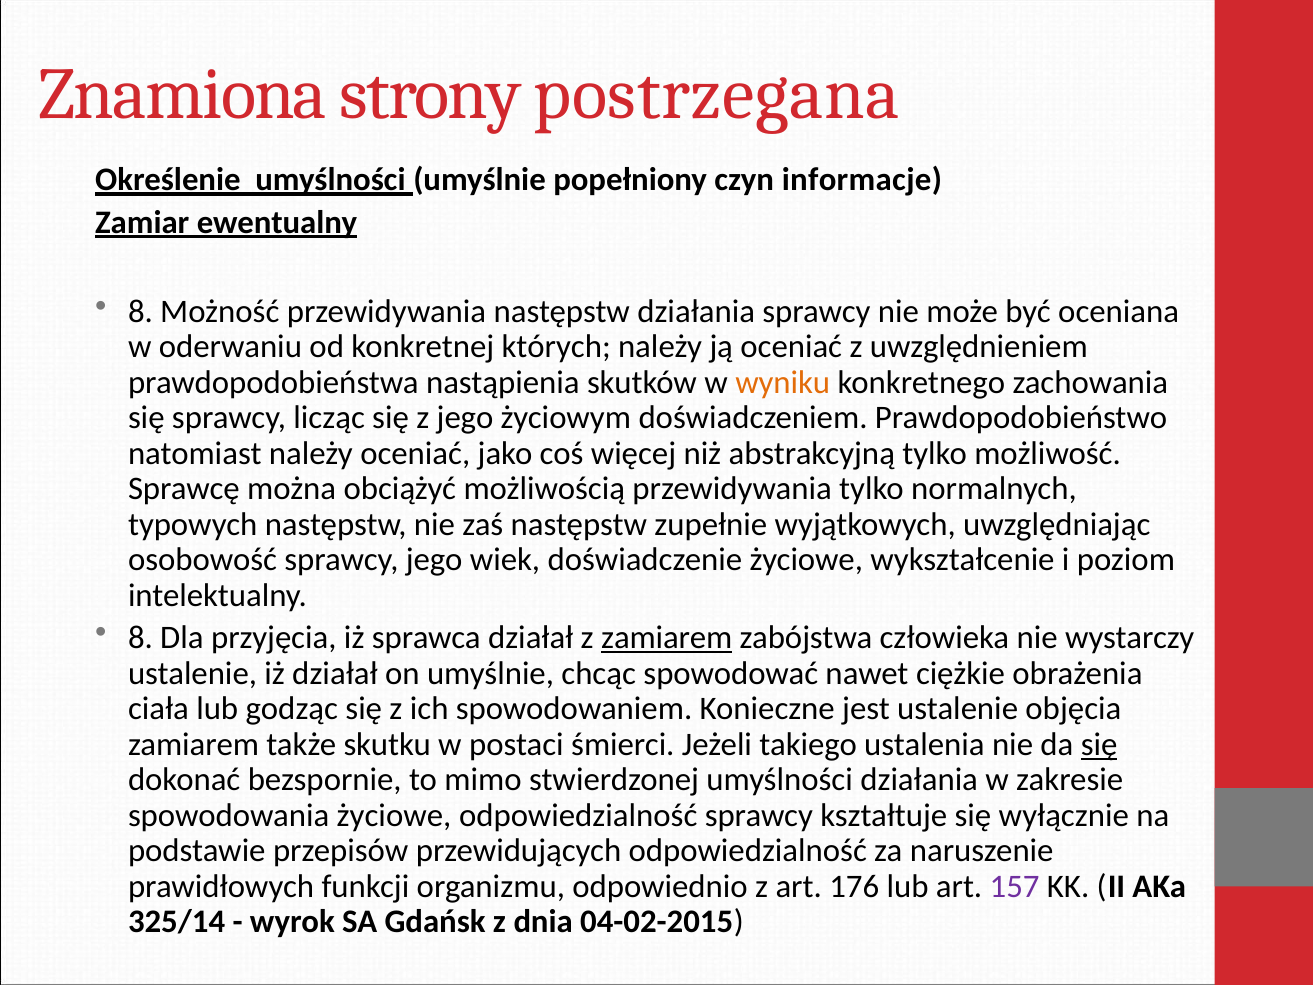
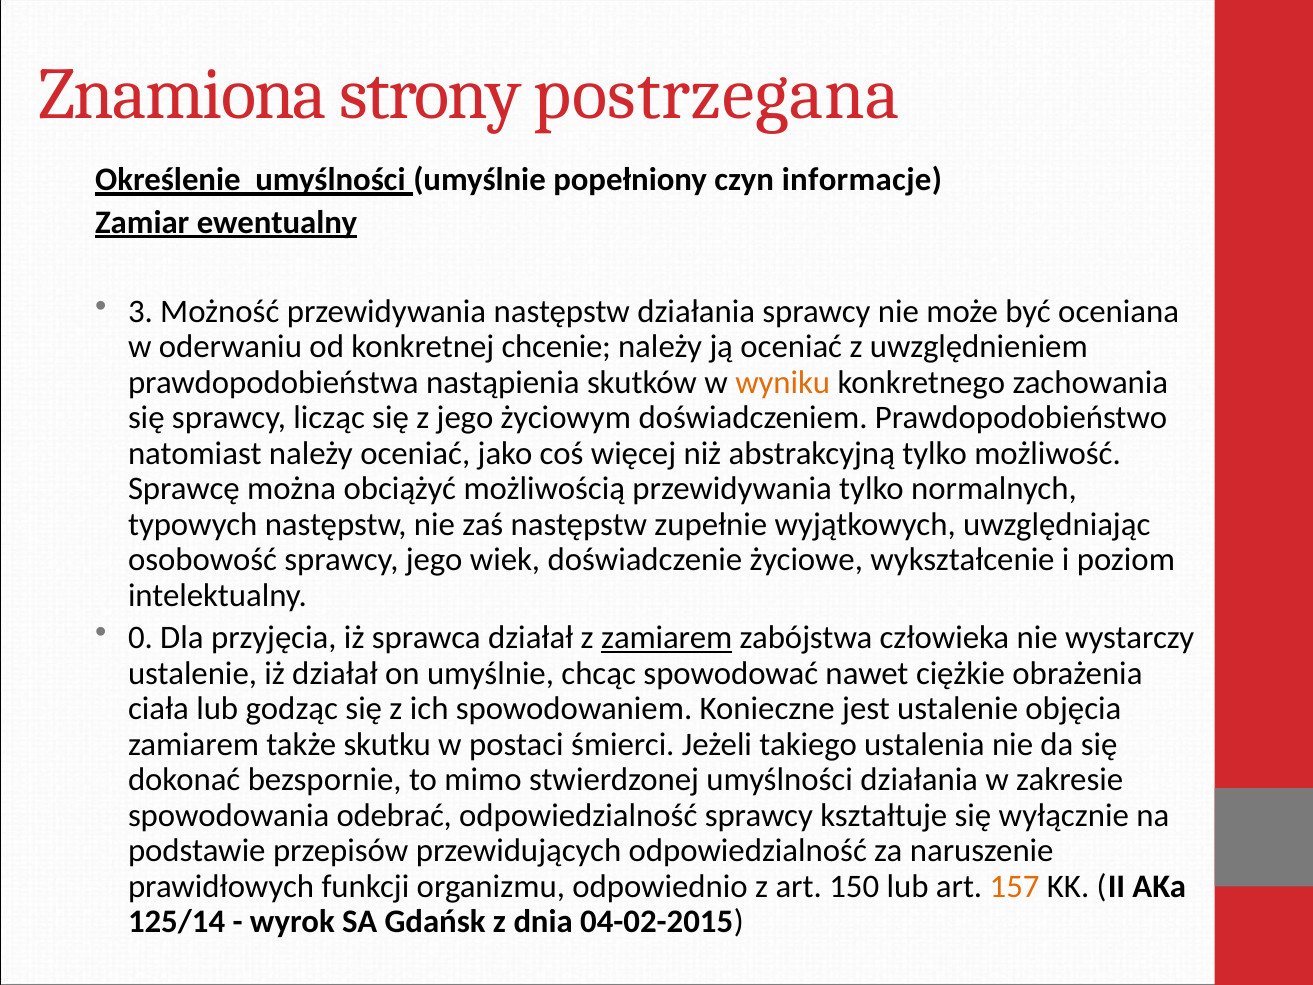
8 at (140, 312): 8 -> 3
których: których -> chcenie
8 at (140, 638): 8 -> 0
się at (1099, 744) underline: present -> none
spowodowania życiowe: życiowe -> odebrać
176: 176 -> 150
157 colour: purple -> orange
325/14: 325/14 -> 125/14
